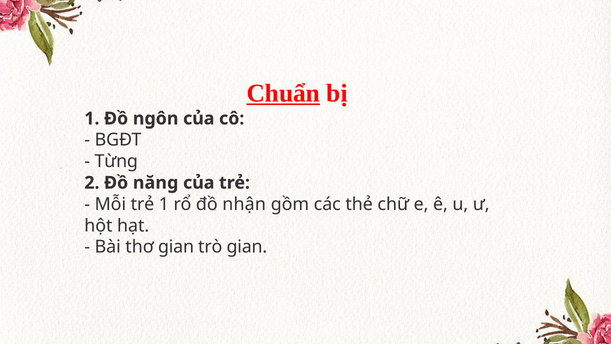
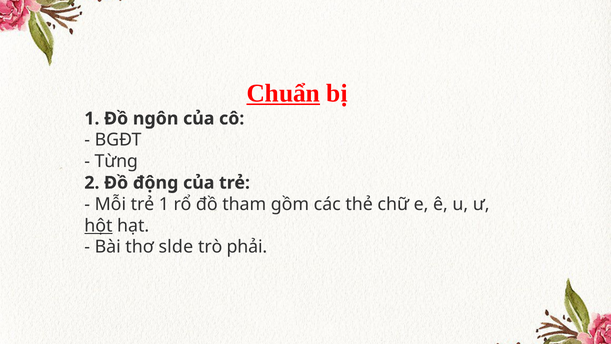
năng: năng -> động
nhận: nhận -> tham
hột underline: none -> present
thơ gian: gian -> slde
trò gian: gian -> phải
